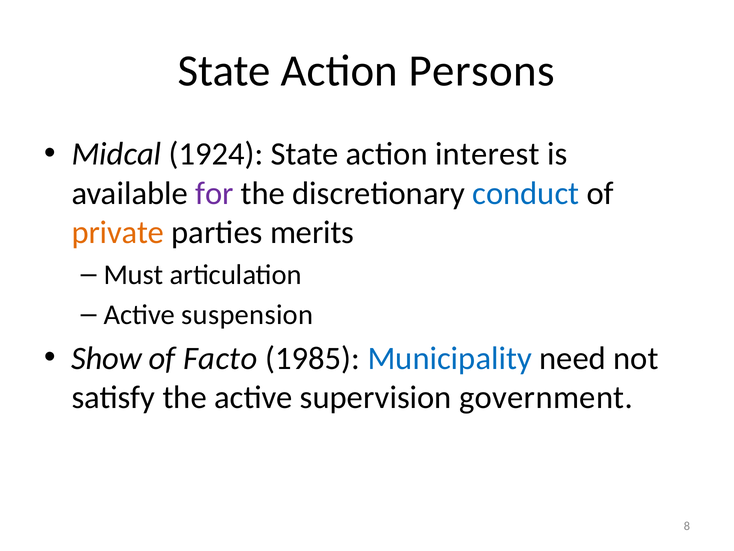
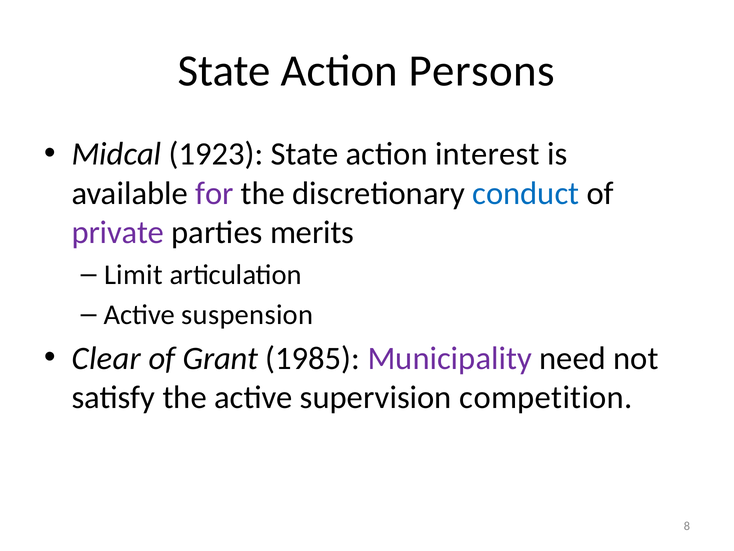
1924: 1924 -> 1923
private colour: orange -> purple
Must: Must -> Limit
Show: Show -> Clear
Facto: Facto -> Grant
Municipality colour: blue -> purple
government: government -> competition
